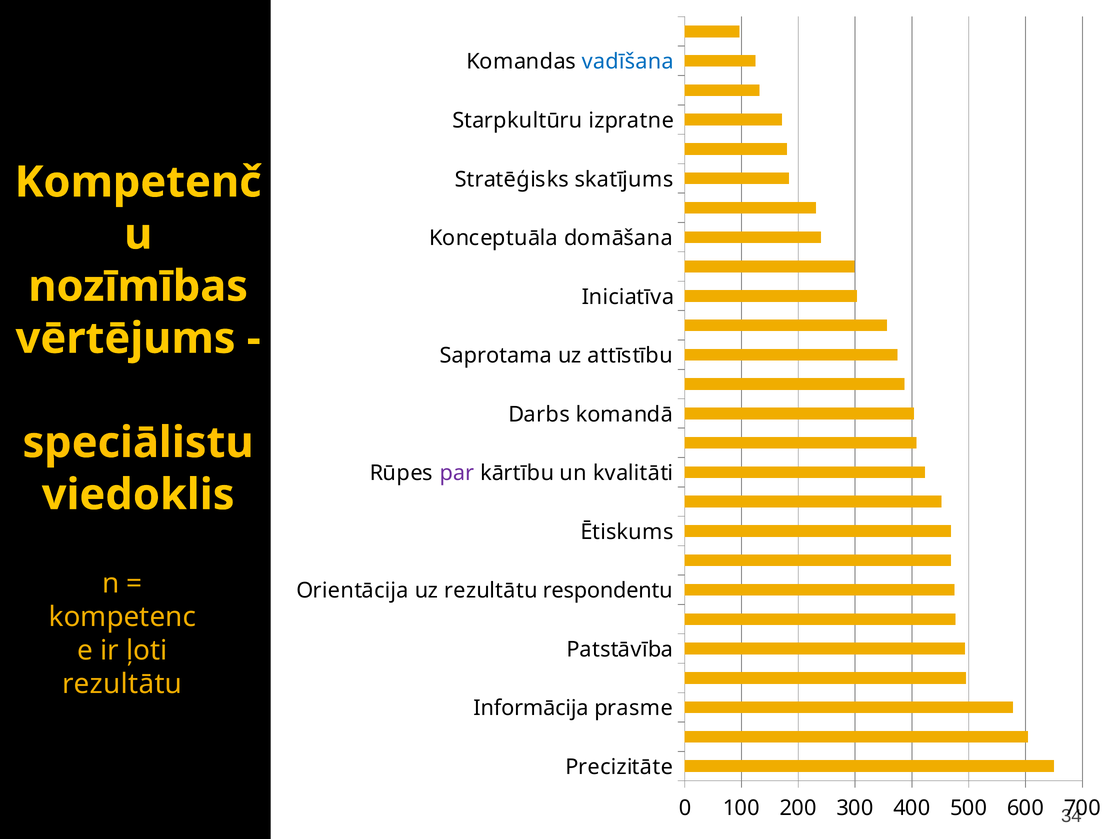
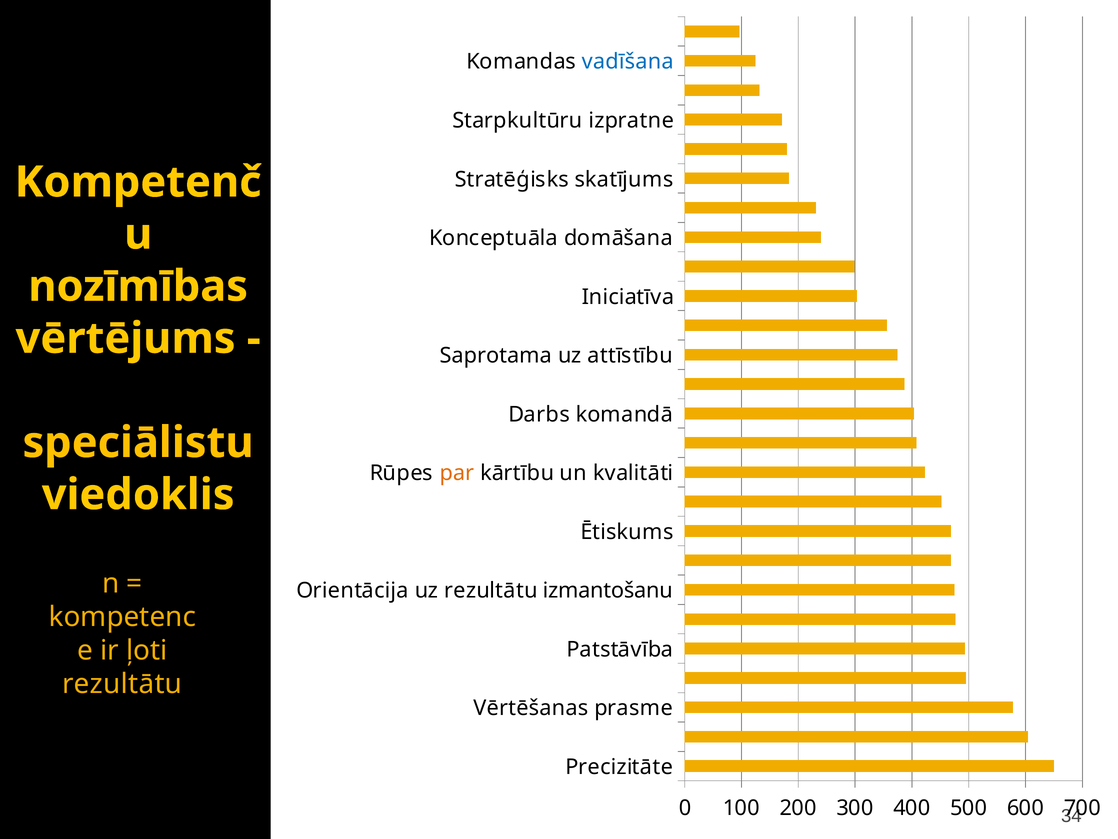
par colour: purple -> orange
respondentu: respondentu -> izmantošanu
Informācija: Informācija -> Vērtēšanas
